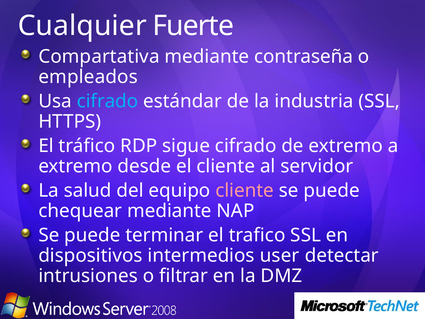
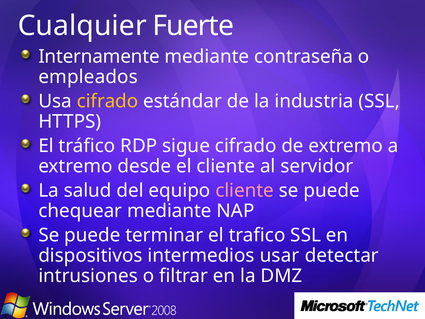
Compartativa: Compartativa -> Internamente
cifrado at (108, 101) colour: light blue -> yellow
user: user -> usar
